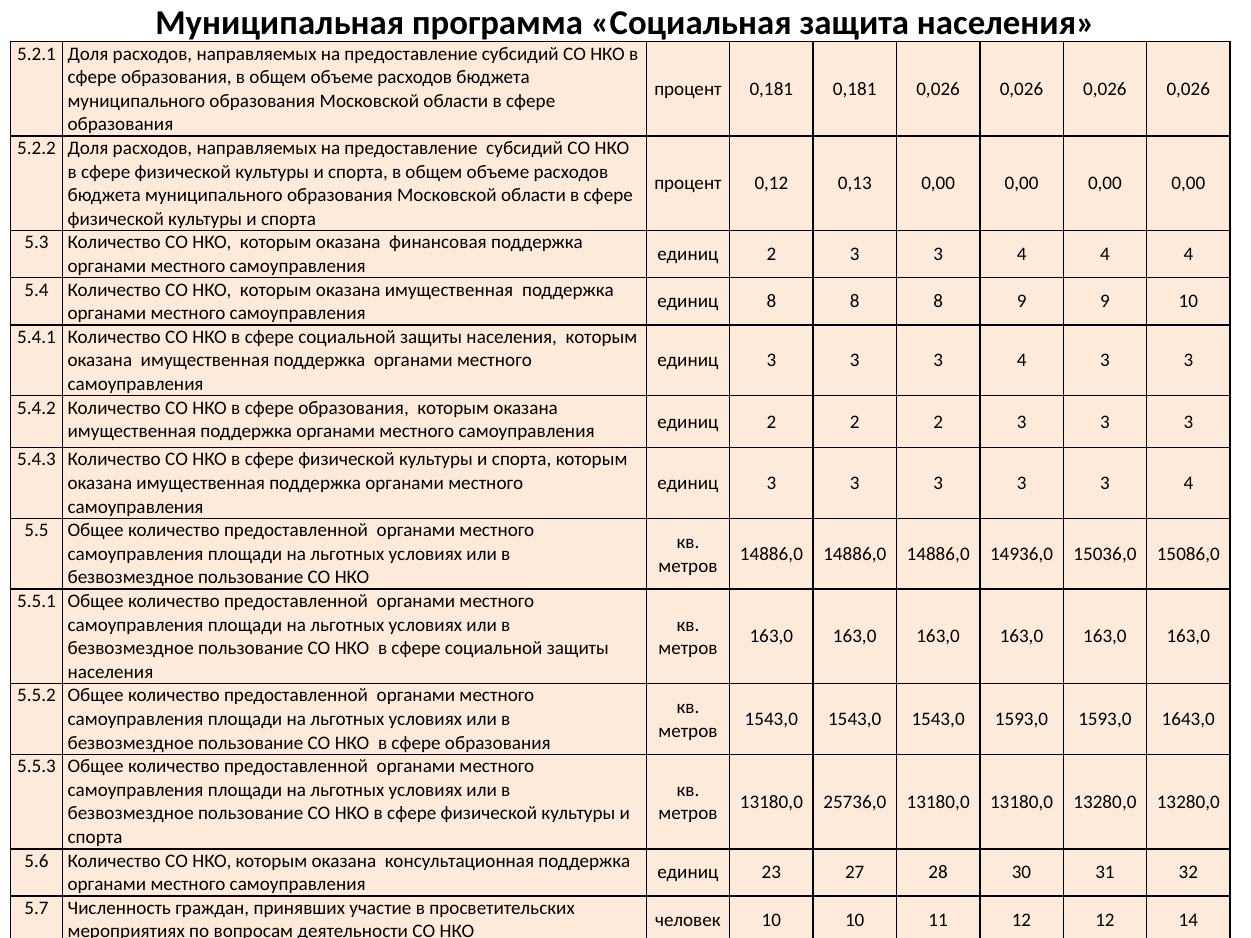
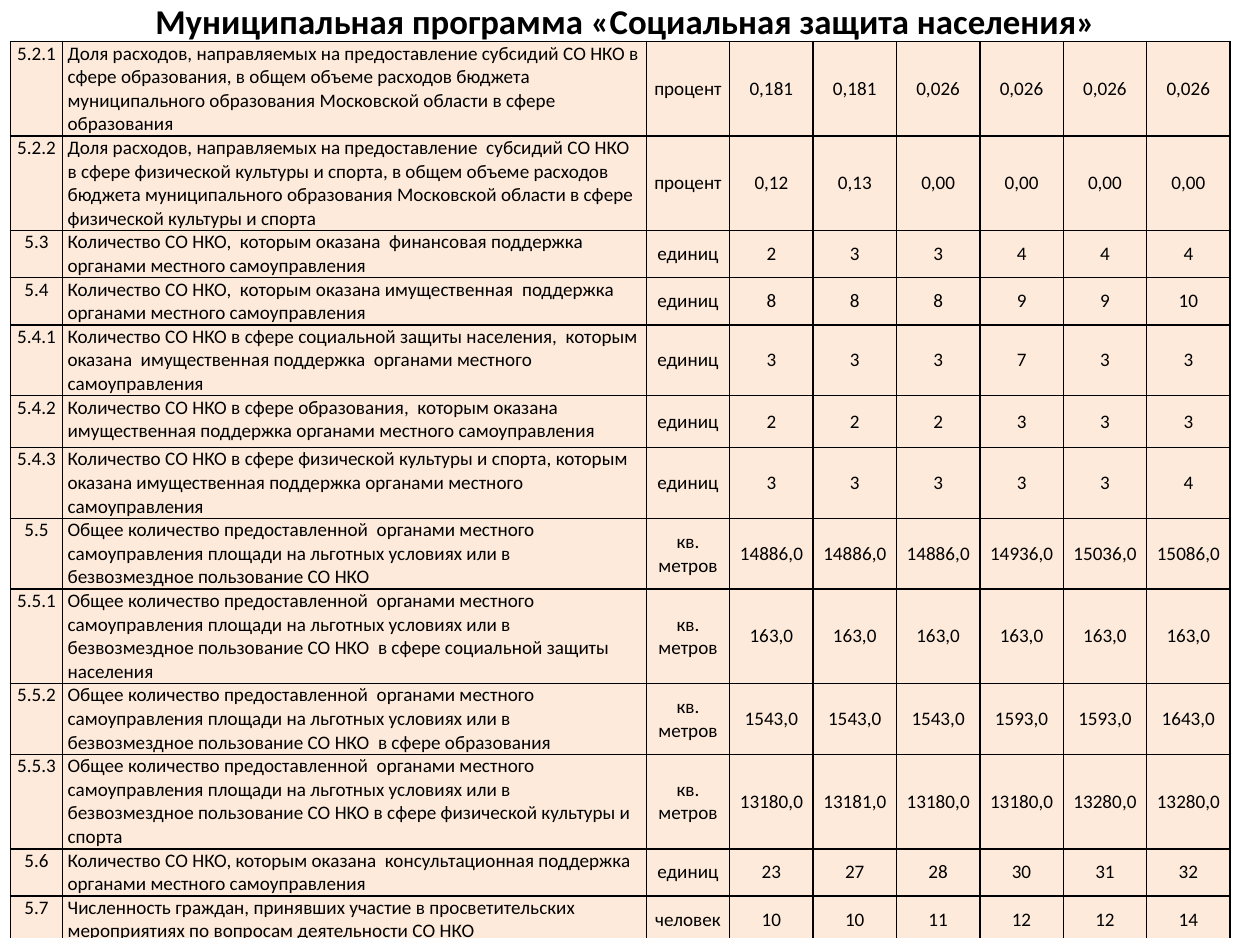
4 at (1022, 361): 4 -> 7
25736,0: 25736,0 -> 13181,0
